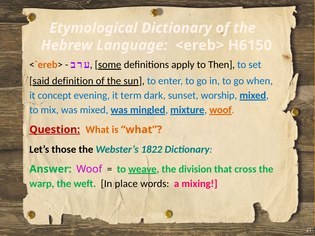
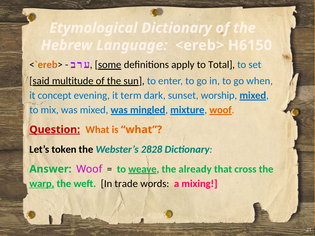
Then: Then -> Total
definition: definition -> multitude
those: those -> token
1822: 1822 -> 2828
division: division -> already
warp underline: none -> present
place: place -> trade
